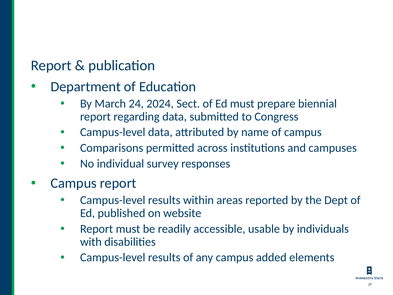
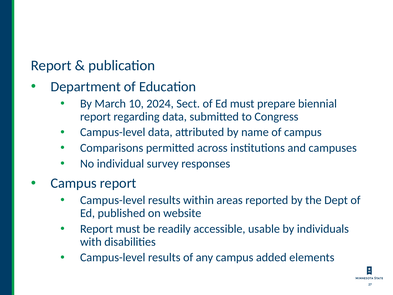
24: 24 -> 10
